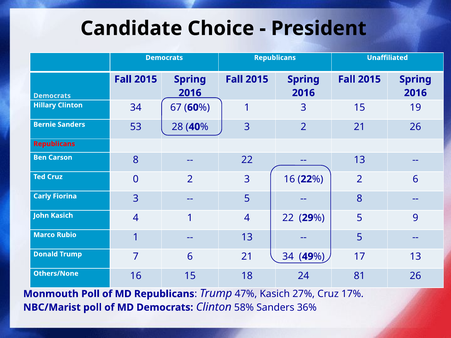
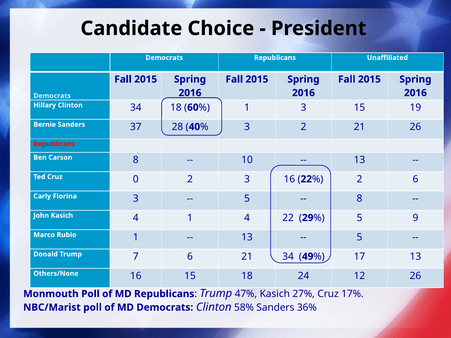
34 67: 67 -> 18
53: 53 -> 37
22 at (247, 160): 22 -> 10
81: 81 -> 12
